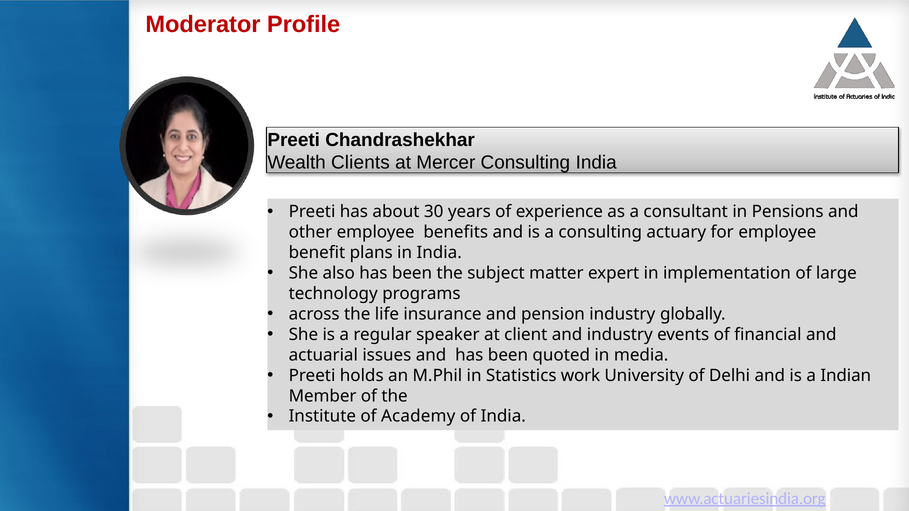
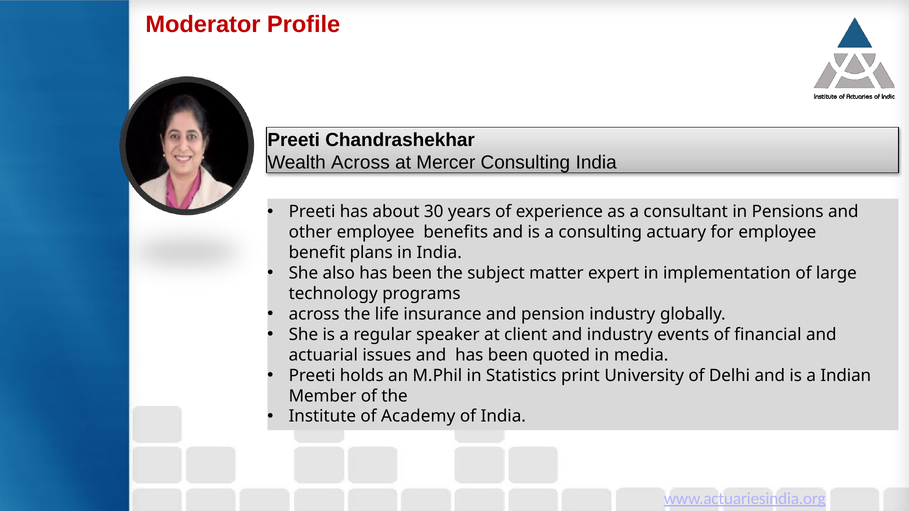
Clients at (360, 163): Clients -> Across
work: work -> print
